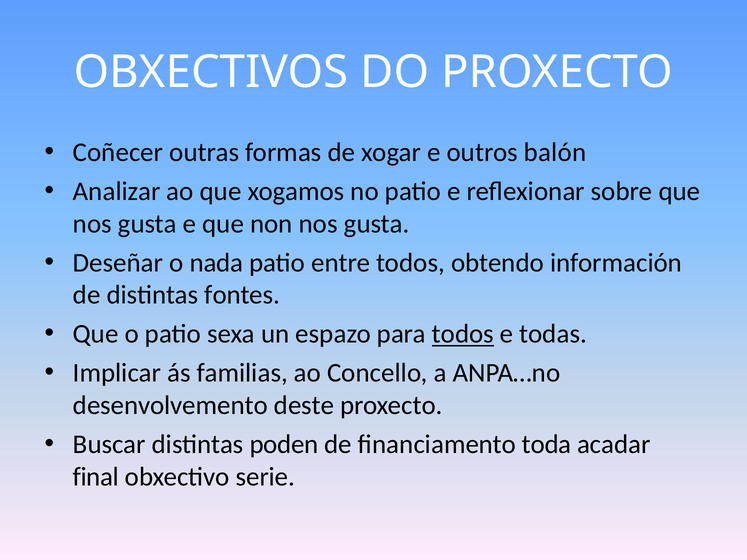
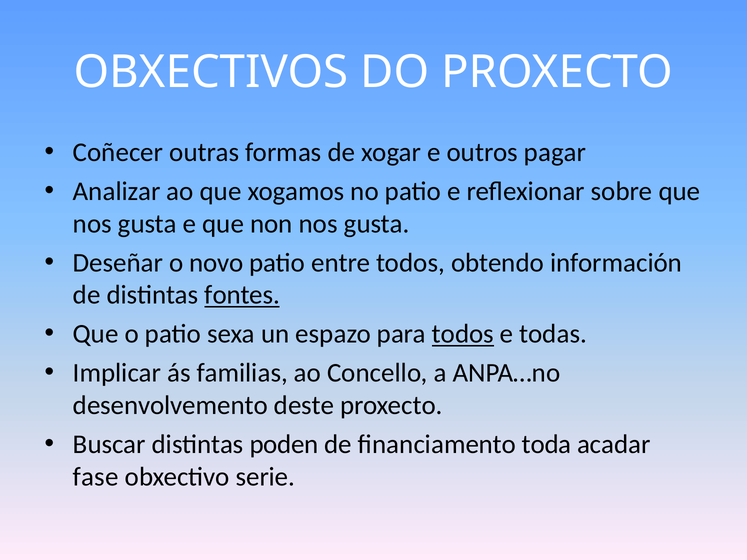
balón: balón -> pagar
nada: nada -> novo
fontes underline: none -> present
final: final -> fase
